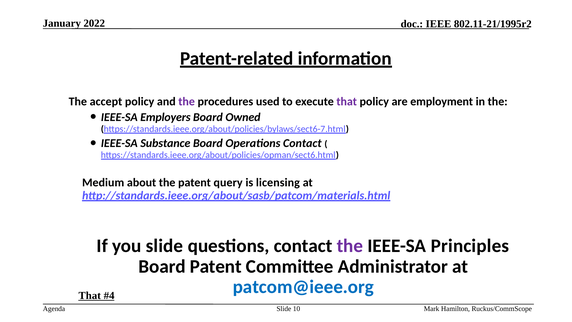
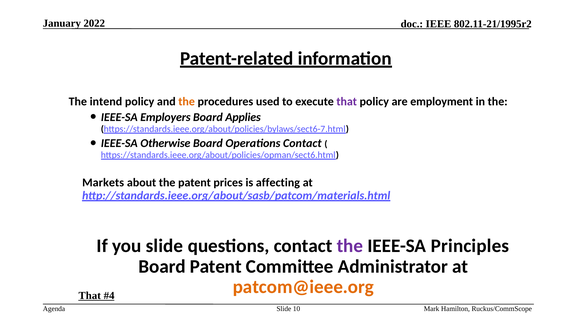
accept: accept -> intend
the at (187, 101) colour: purple -> orange
Owned: Owned -> Applies
Substance: Substance -> Otherwise
Medium: Medium -> Markets
query: query -> prices
licensing: licensing -> affecting
patcom@ieee.org colour: blue -> orange
